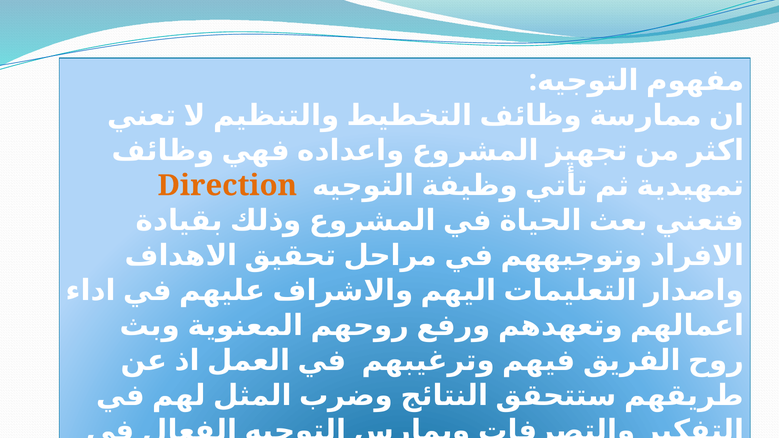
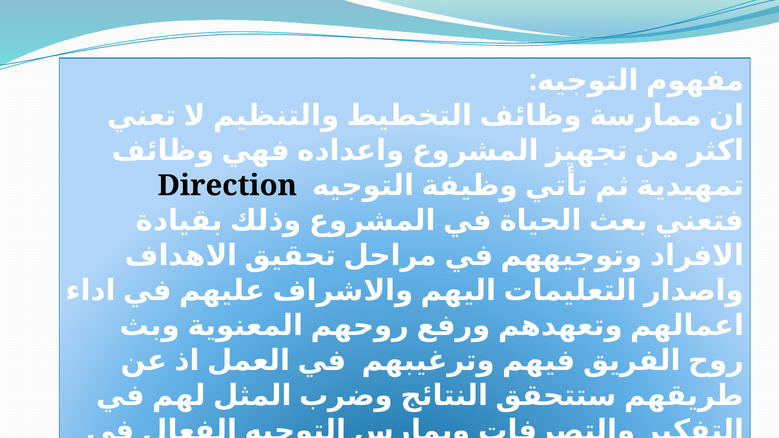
Direction colour: orange -> black
